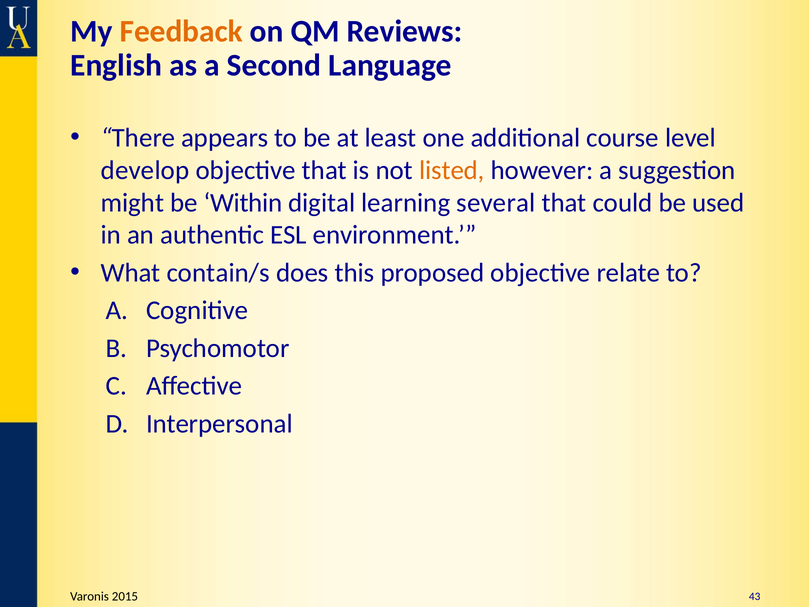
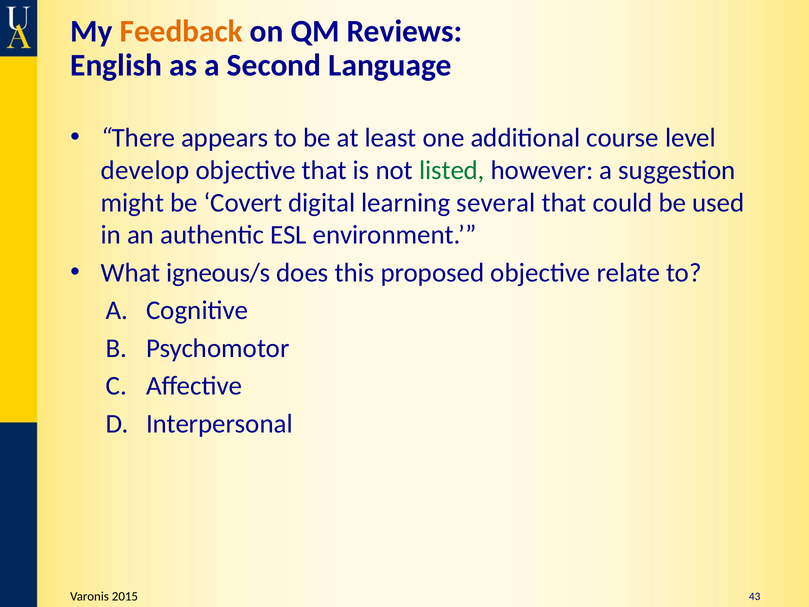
listed colour: orange -> green
Within: Within -> Covert
contain/s: contain/s -> igneous/s
